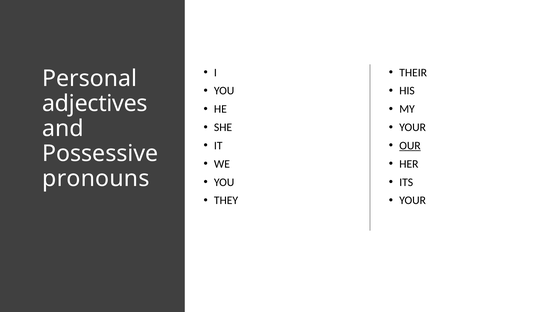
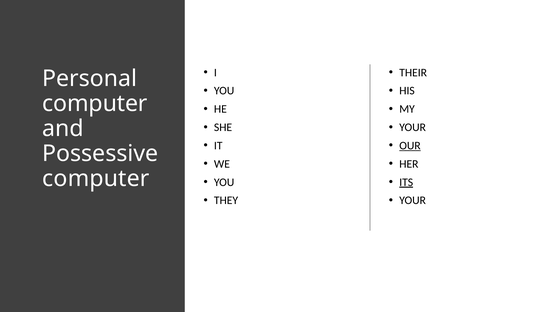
adjectives at (95, 104): adjectives -> computer
pronouns at (96, 179): pronouns -> computer
ITS underline: none -> present
